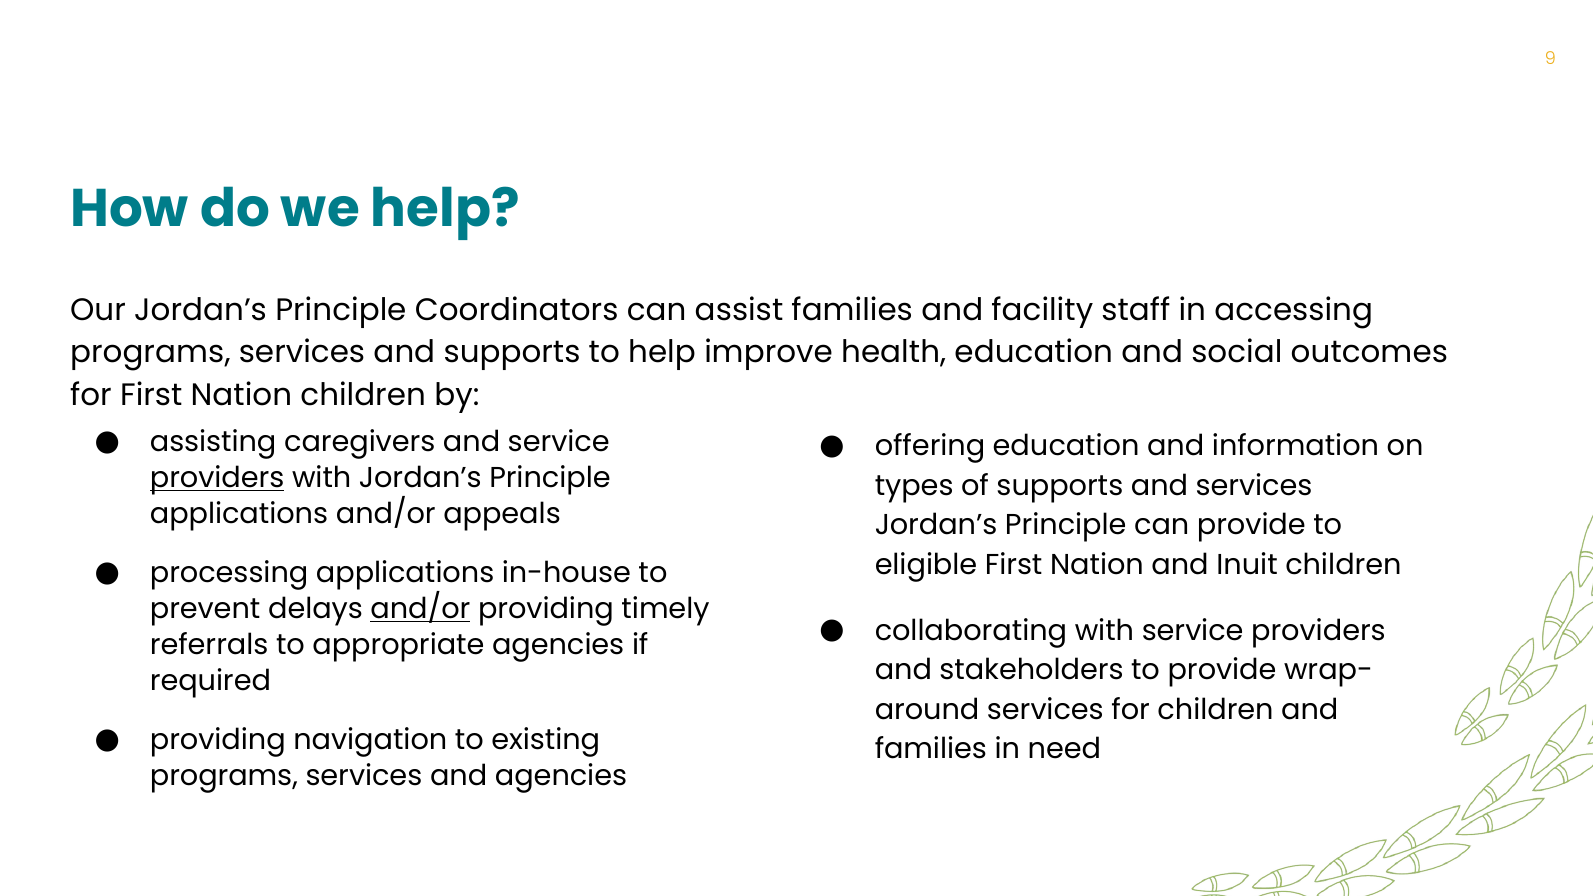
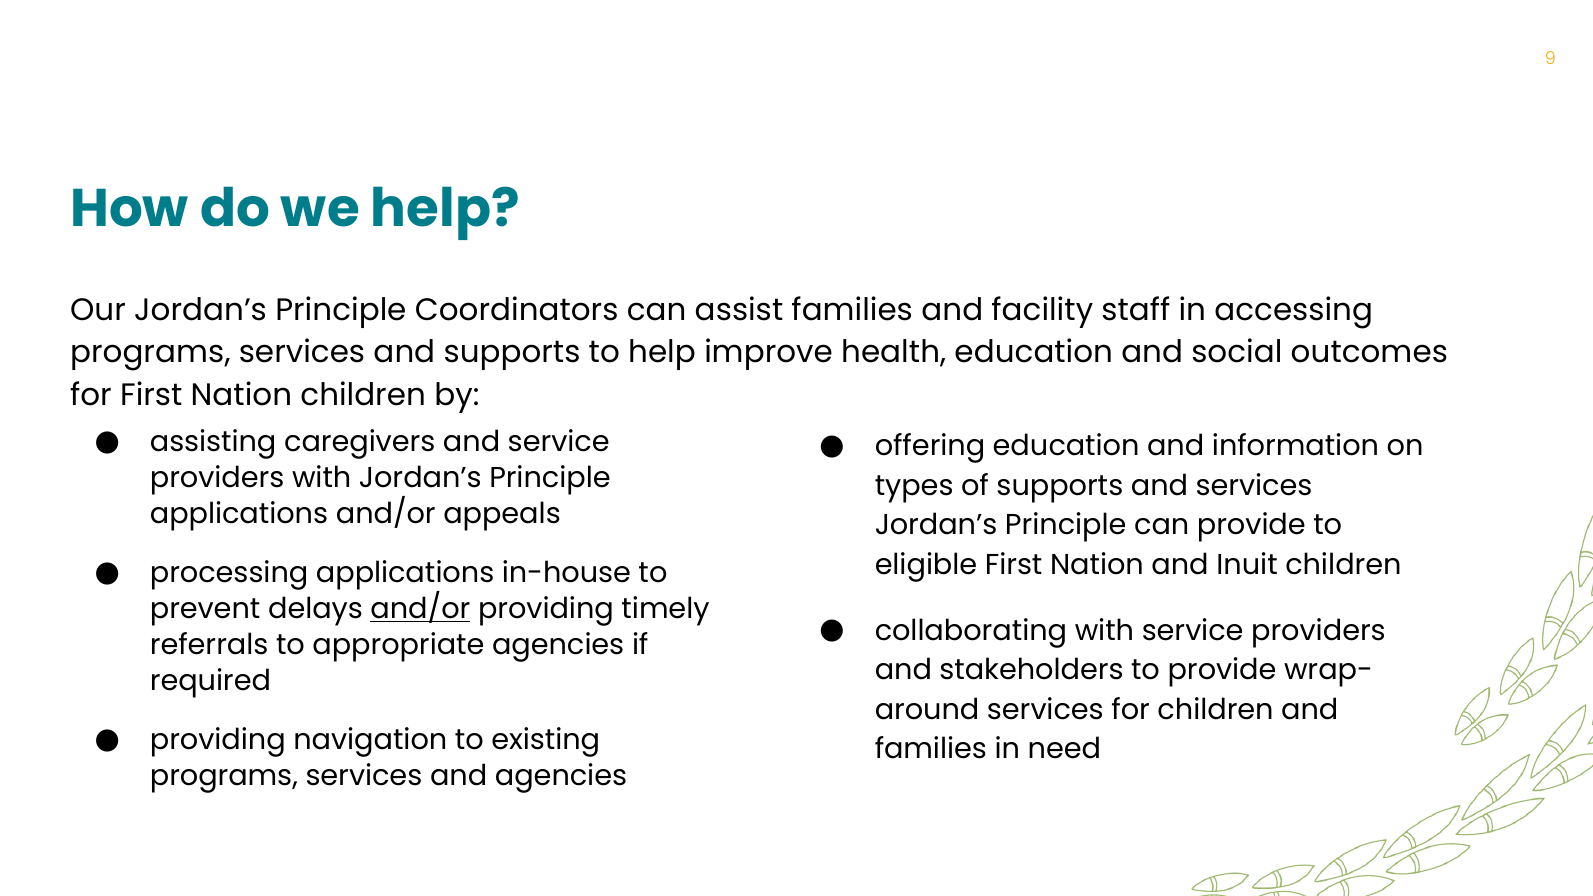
providers at (217, 478) underline: present -> none
